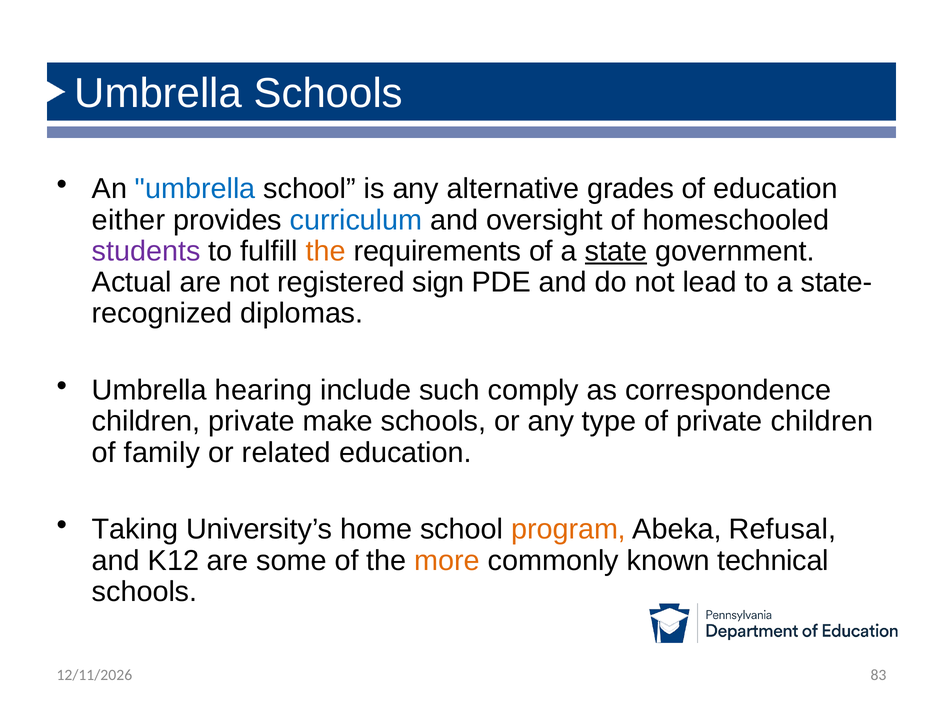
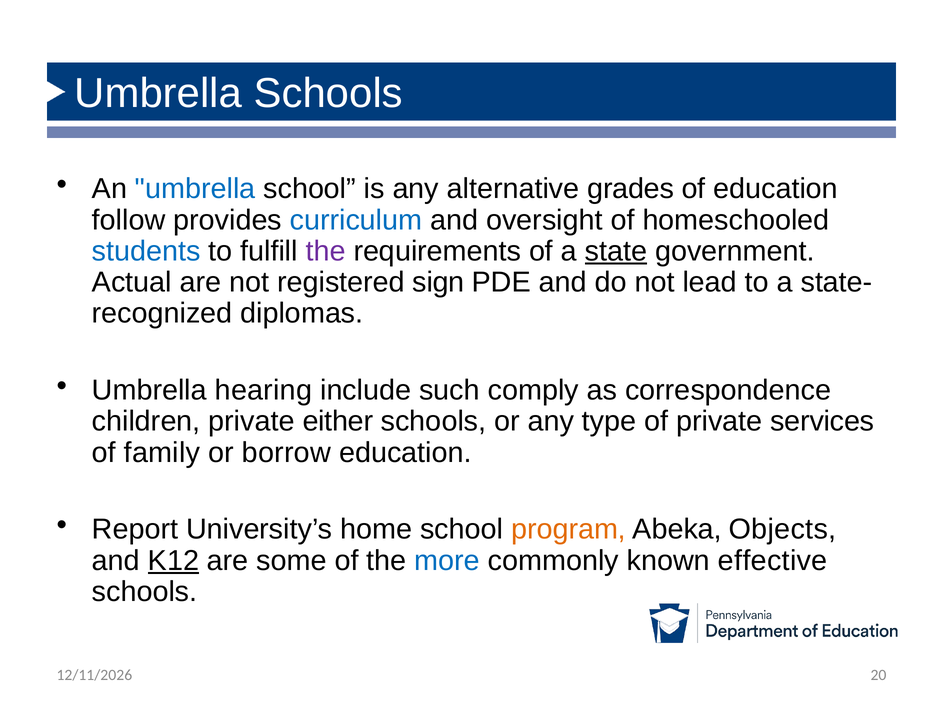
either: either -> follow
students colour: purple -> blue
the at (326, 251) colour: orange -> purple
make: make -> either
private children: children -> services
related: related -> borrow
Taking: Taking -> Report
Refusal: Refusal -> Objects
K12 underline: none -> present
more colour: orange -> blue
technical: technical -> effective
83: 83 -> 20
